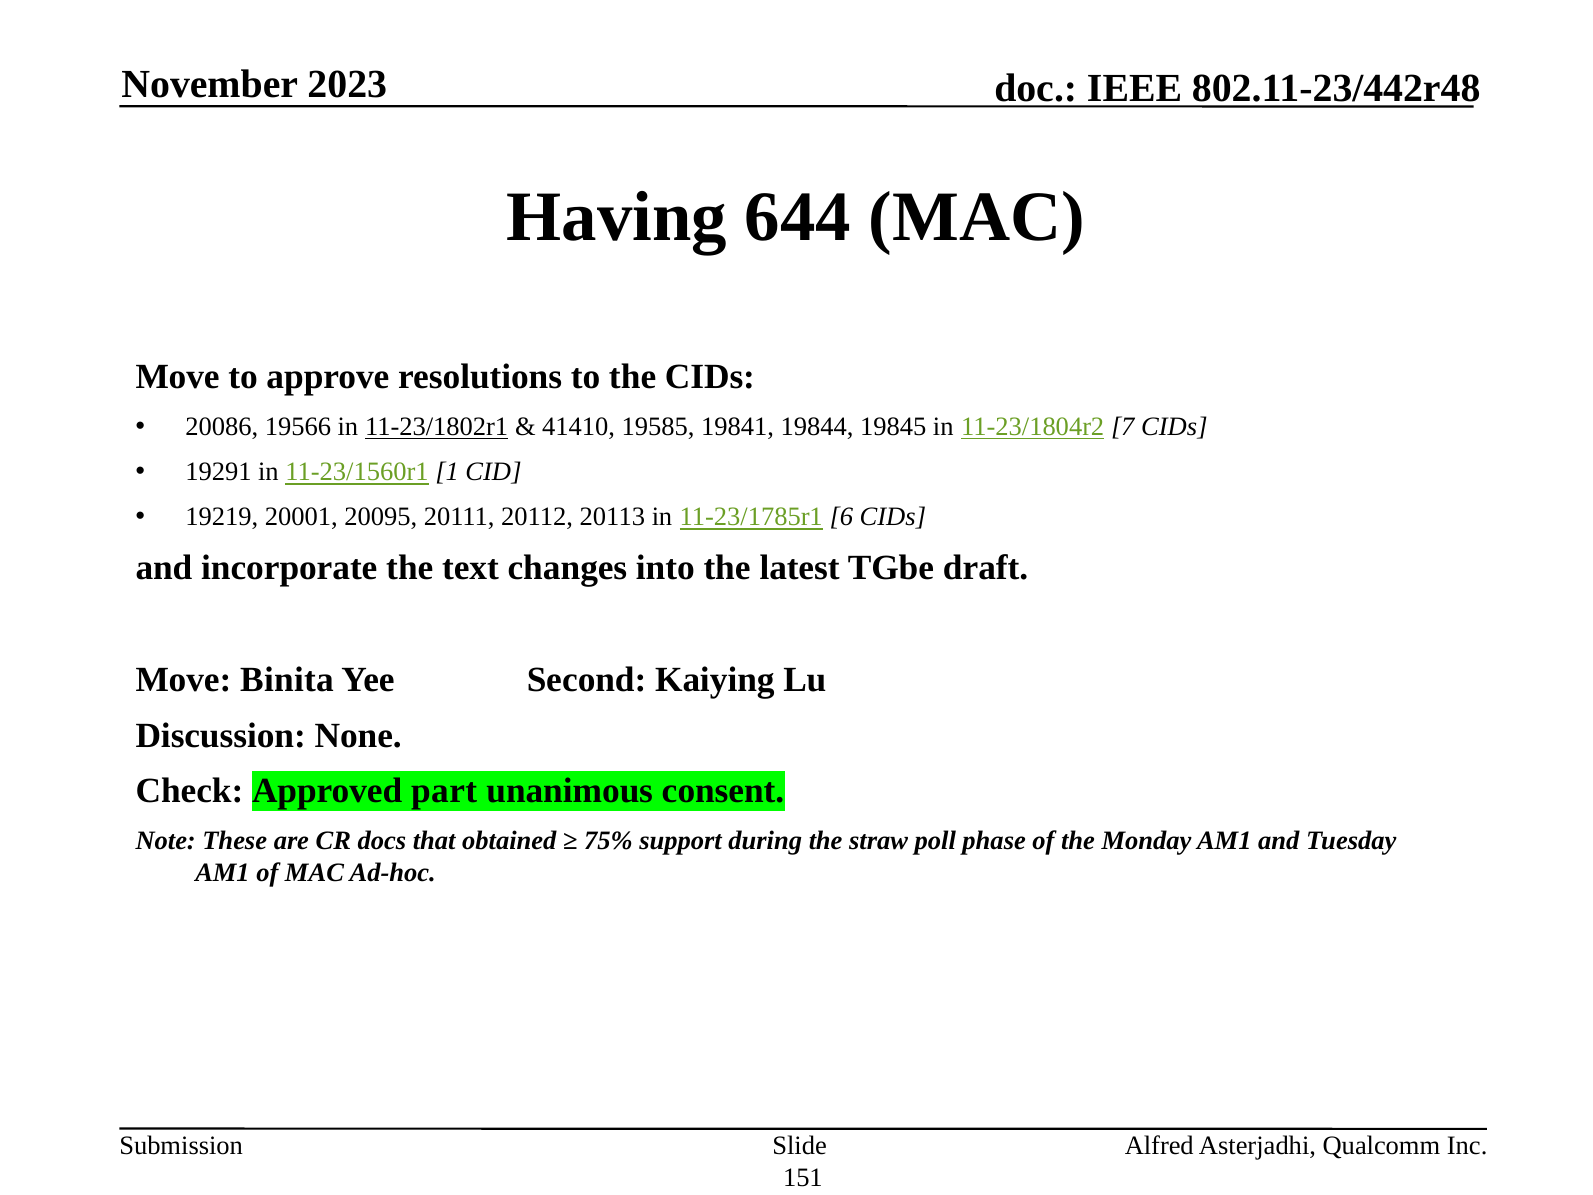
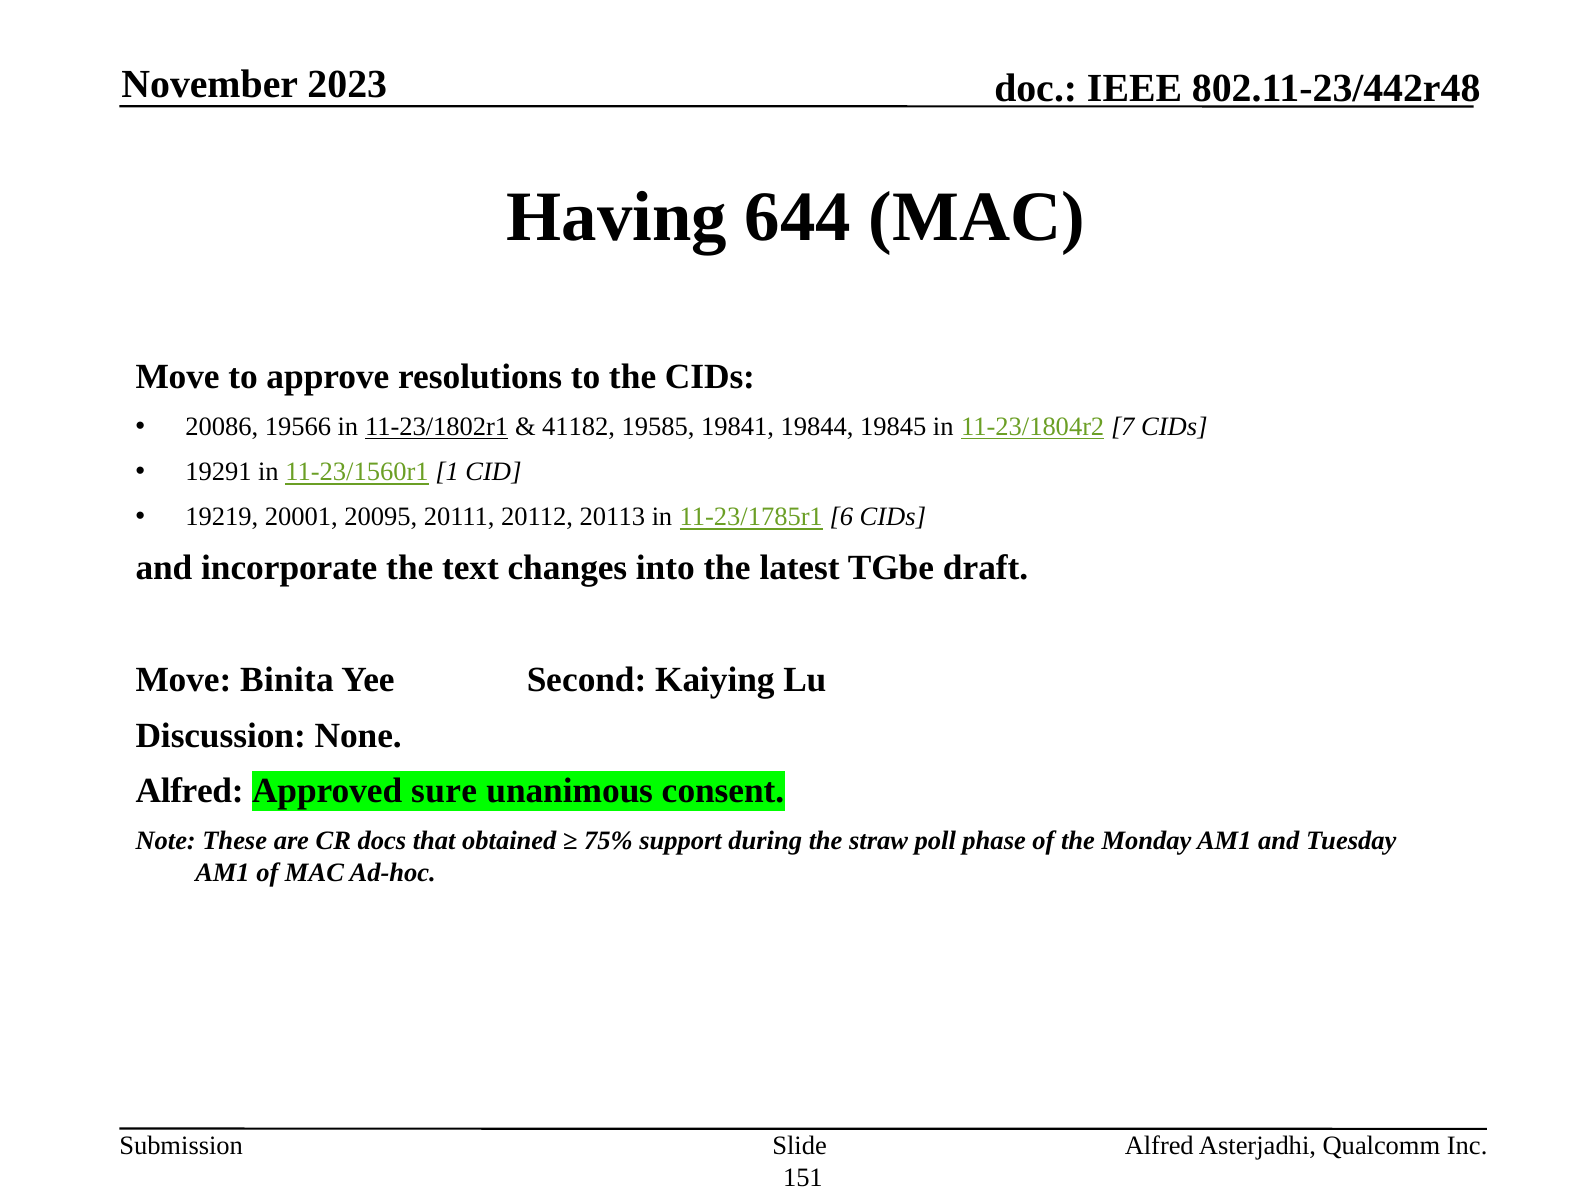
41410: 41410 -> 41182
Check at (189, 791): Check -> Alfred
part: part -> sure
